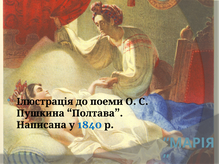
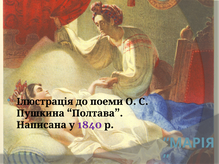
1840 colour: blue -> purple
